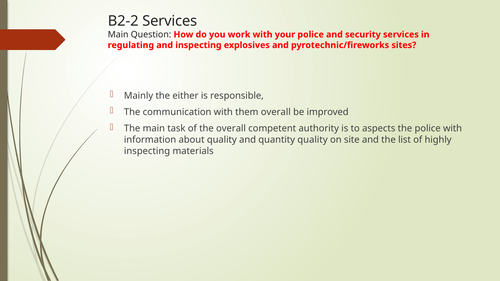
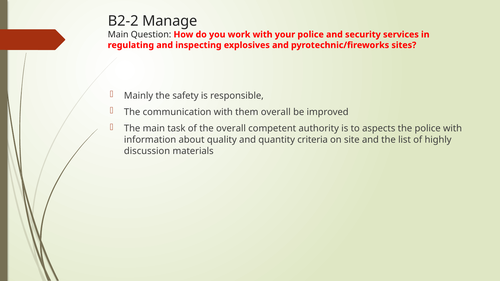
B2-2 Services: Services -> Manage
either: either -> safety
quantity quality: quality -> criteria
inspecting at (147, 151): inspecting -> discussion
